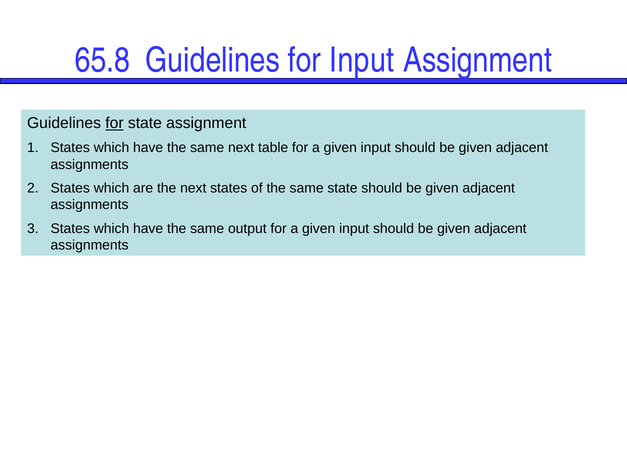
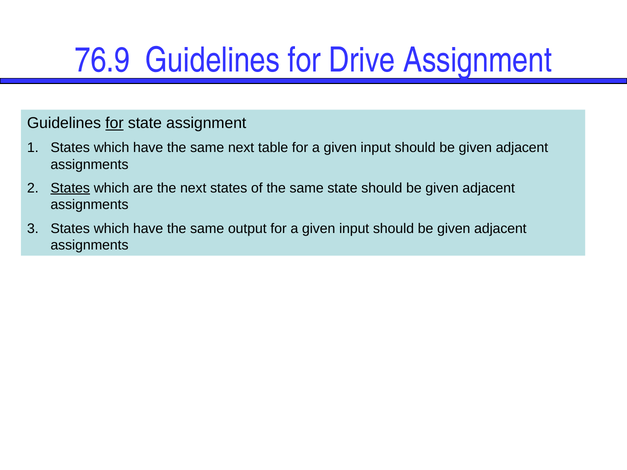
65.8: 65.8 -> 76.9
for Input: Input -> Drive
States at (70, 188) underline: none -> present
